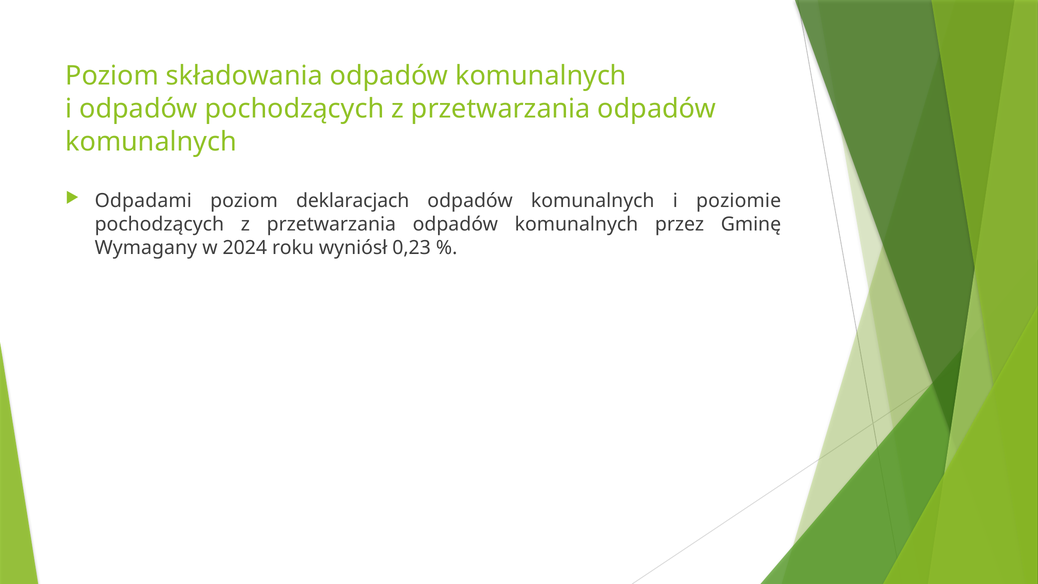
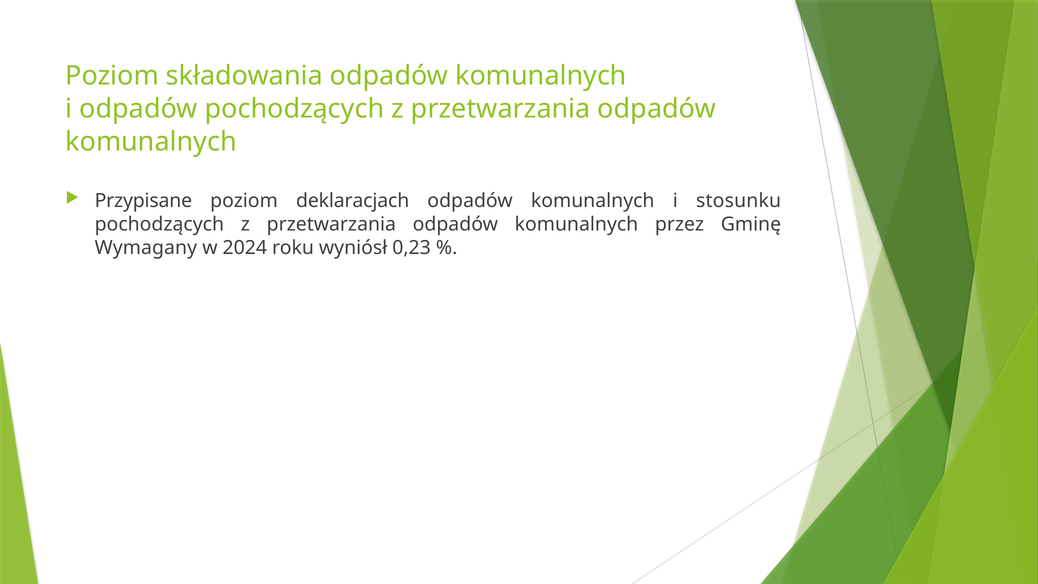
Odpadami: Odpadami -> Przypisane
poziomie: poziomie -> stosunku
